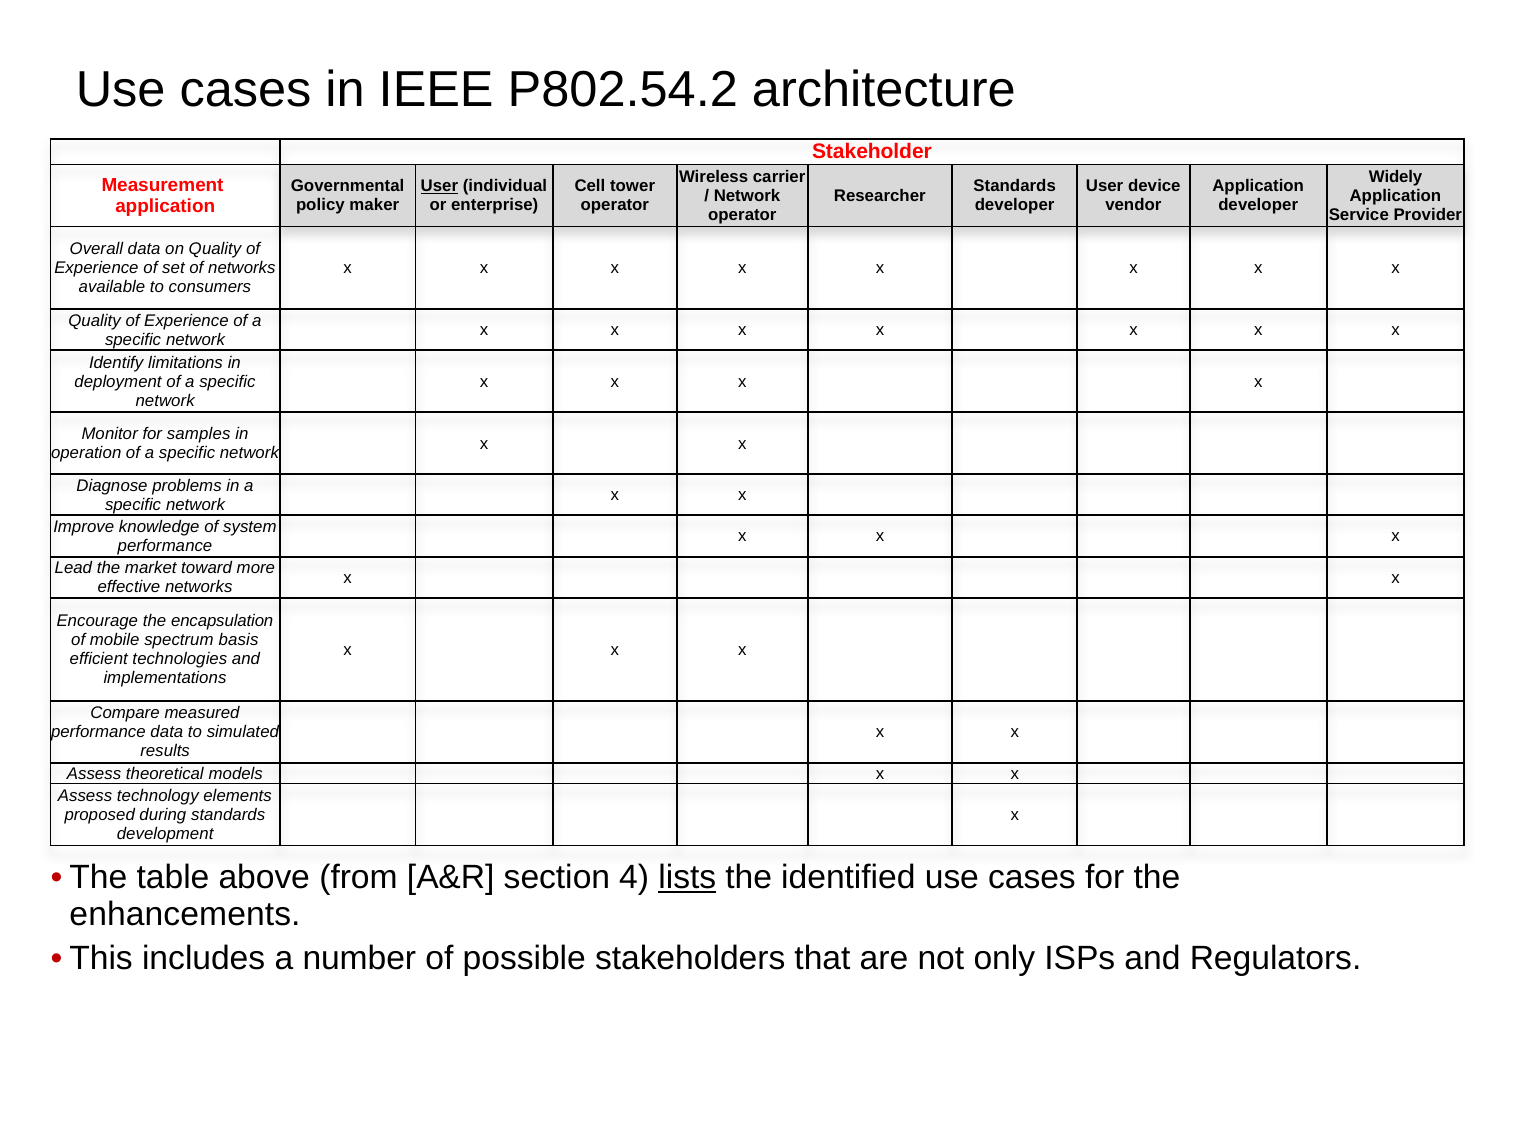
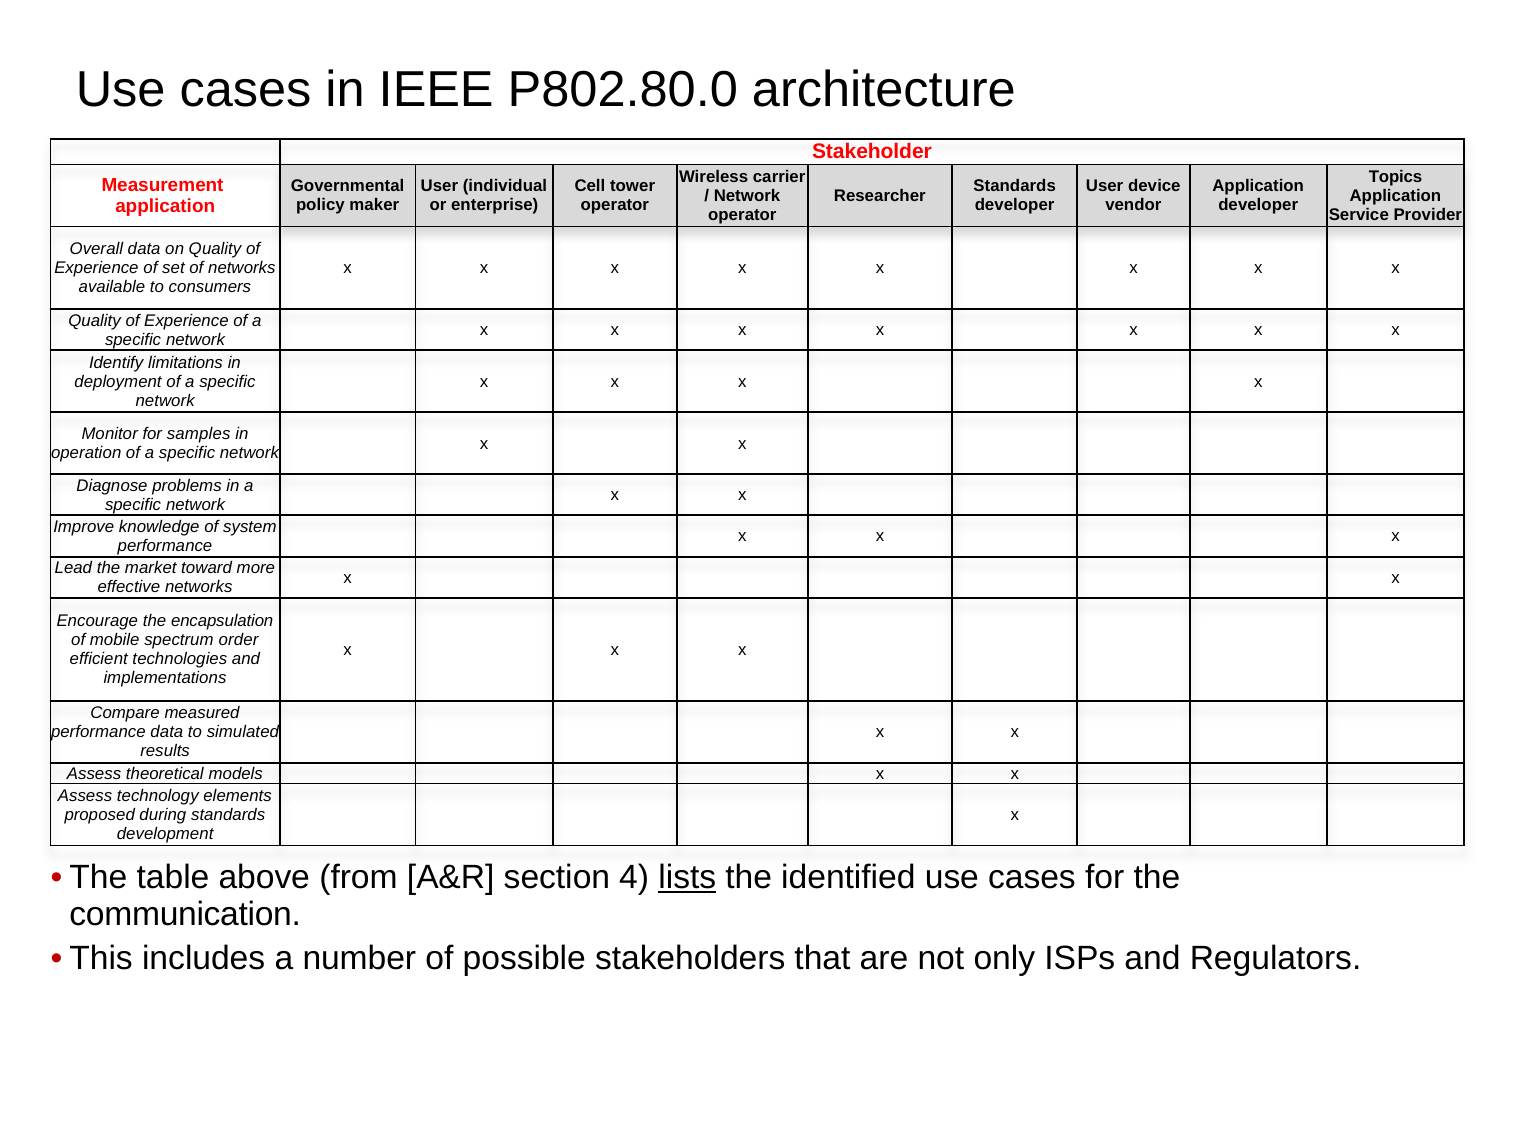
P802.54.2: P802.54.2 -> P802.80.0
Widely: Widely -> Topics
User at (439, 186) underline: present -> none
basis: basis -> order
enhancements: enhancements -> communication
